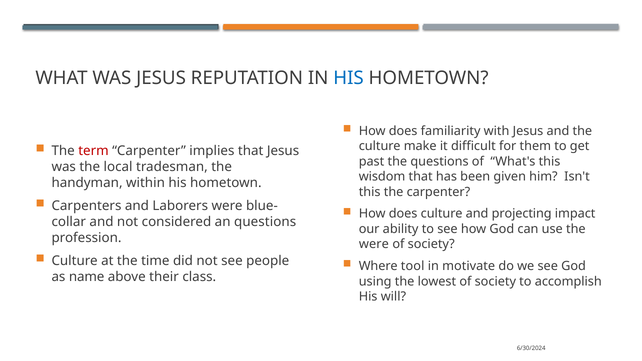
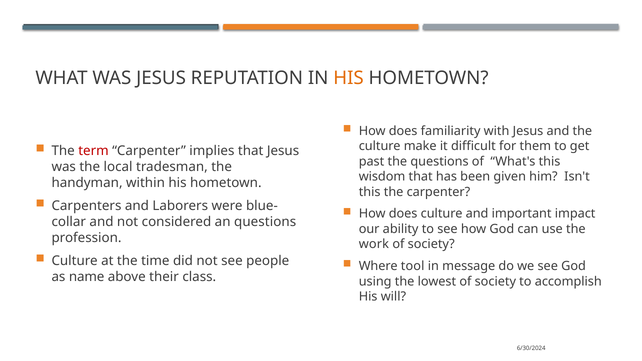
HIS at (349, 78) colour: blue -> orange
projecting: projecting -> important
were at (374, 244): were -> work
motivate: motivate -> message
